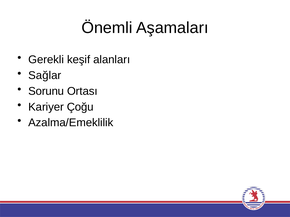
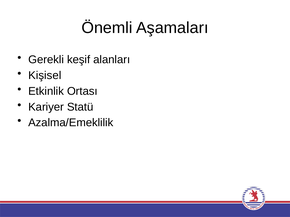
Sağlar: Sağlar -> Kişisel
Sorunu: Sorunu -> Etkinlik
Çoğu: Çoğu -> Statü
